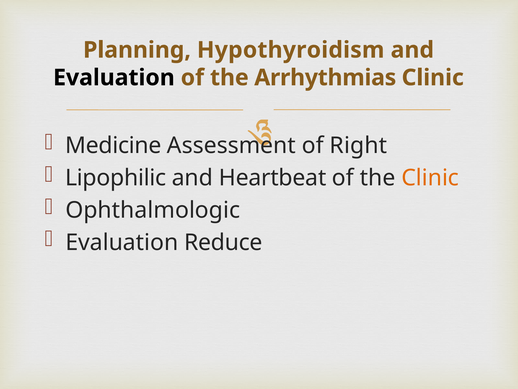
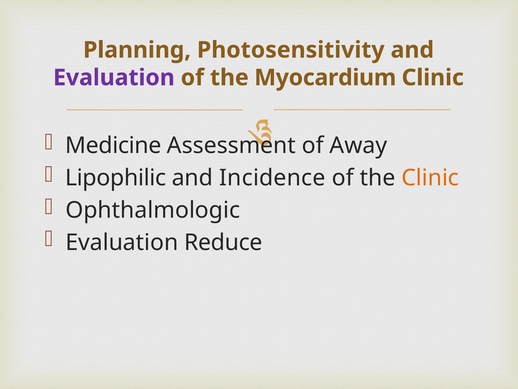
Hypothyroidism: Hypothyroidism -> Photosensitivity
Evaluation at (114, 78) colour: black -> purple
Arrhythmias: Arrhythmias -> Myocardium
Right: Right -> Away
Heartbeat: Heartbeat -> Incidence
